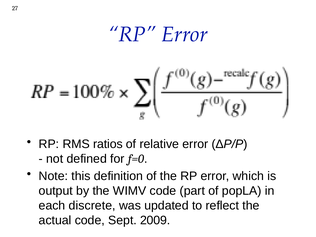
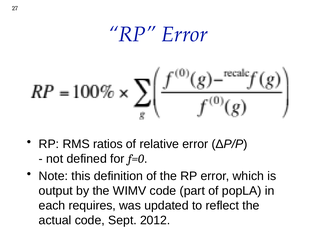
discrete: discrete -> requires
2009: 2009 -> 2012
